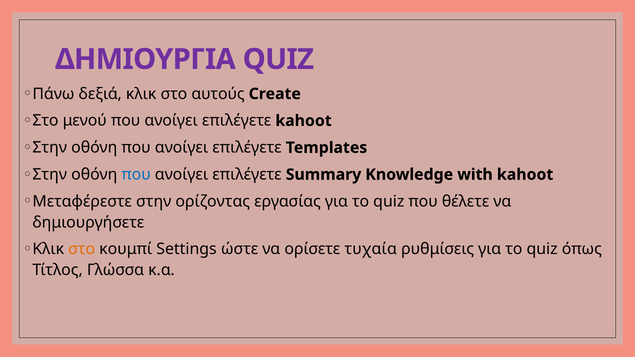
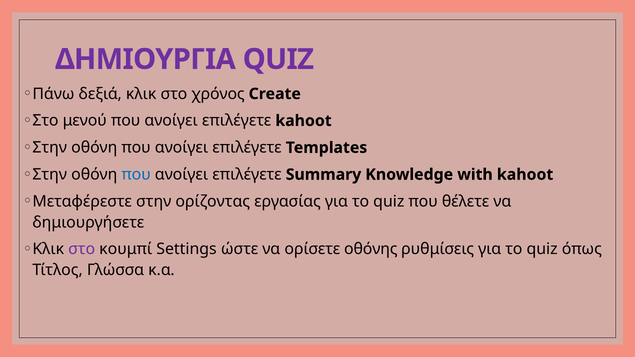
αυτούς: αυτούς -> χρόνος
στο at (82, 249) colour: orange -> purple
τυχαία: τυχαία -> οθόνης
